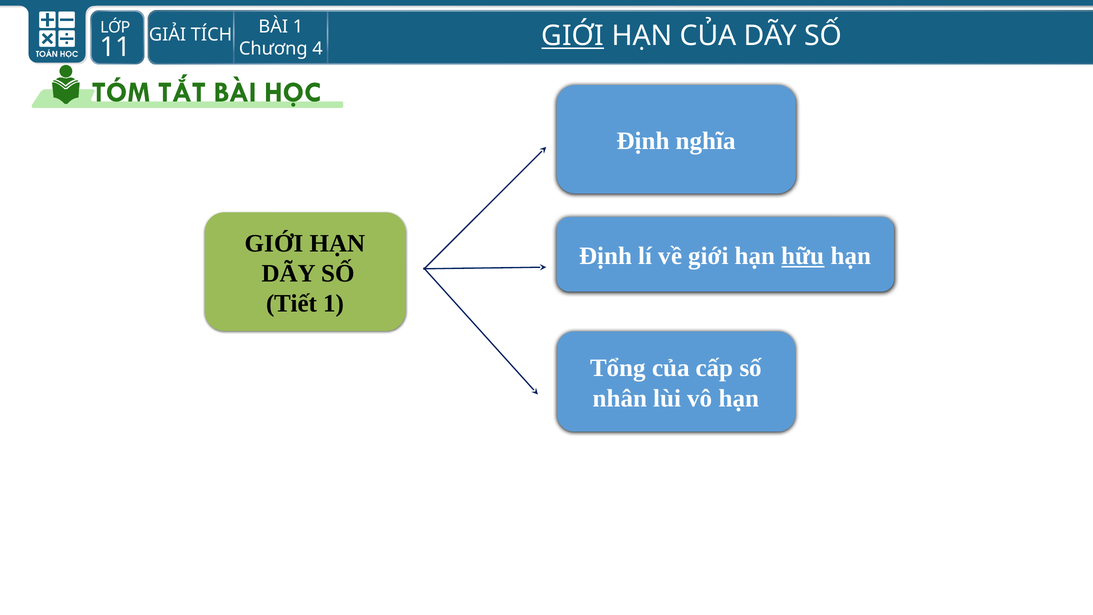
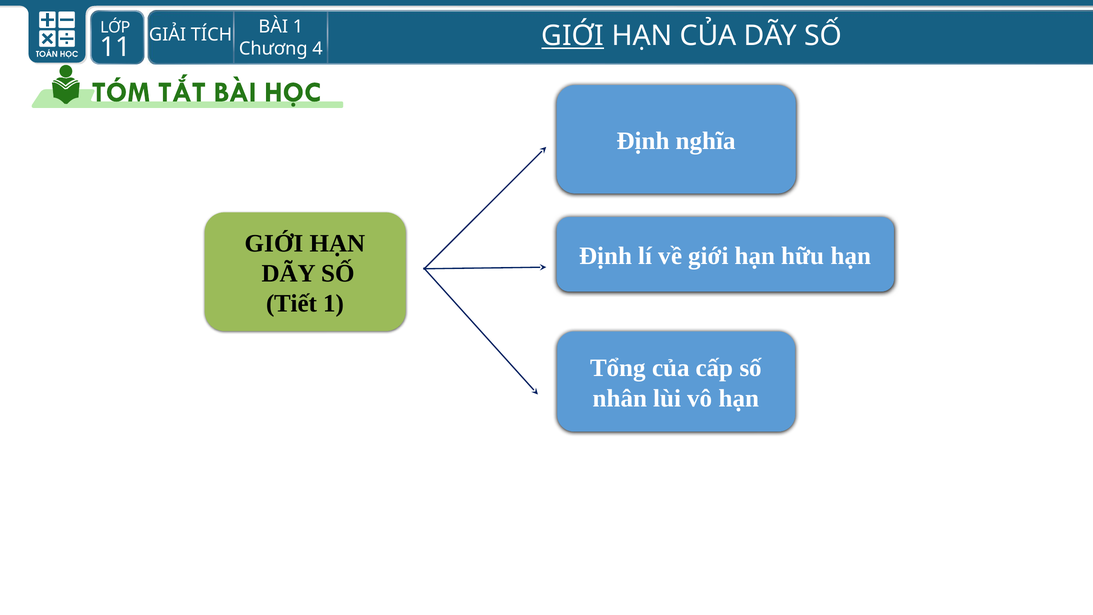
hữu underline: present -> none
